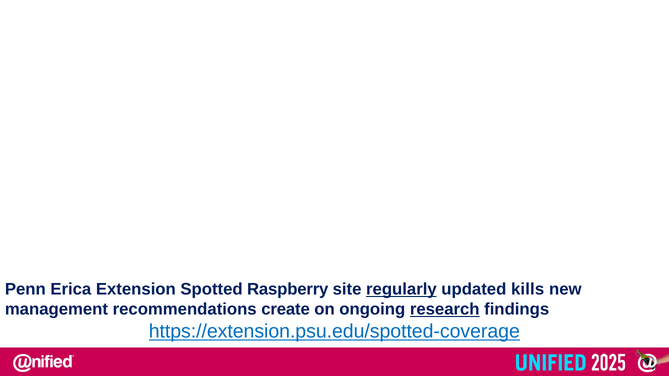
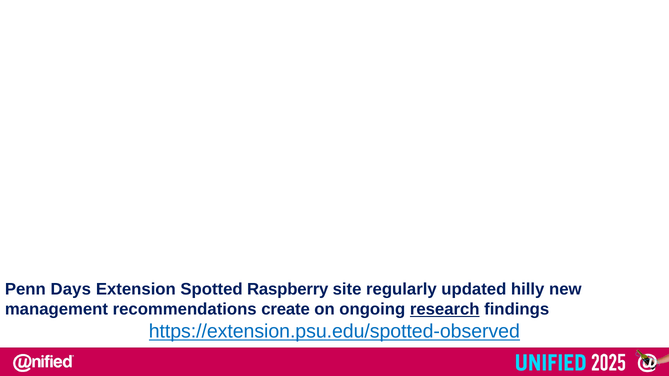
Erica: Erica -> Days
regularly underline: present -> none
kills: kills -> hilly
https://extension.psu.edu/spotted-coverage: https://extension.psu.edu/spotted-coverage -> https://extension.psu.edu/spotted-observed
